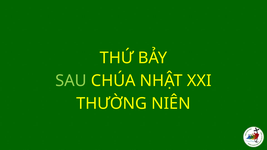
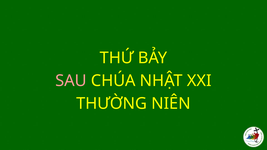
SAU colour: light green -> pink
